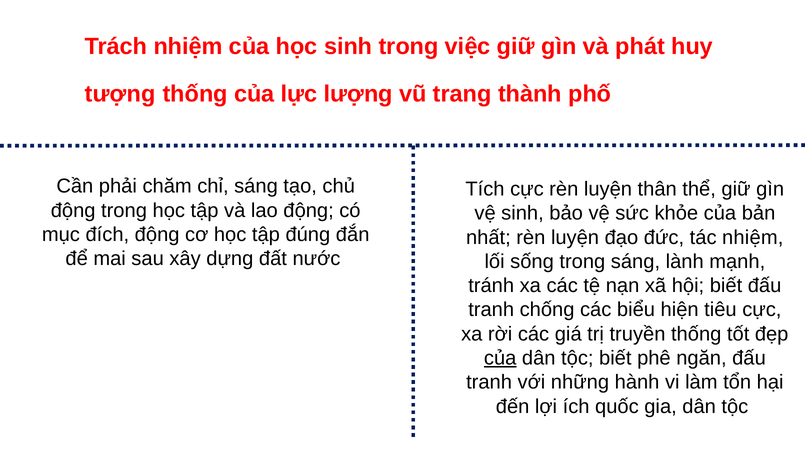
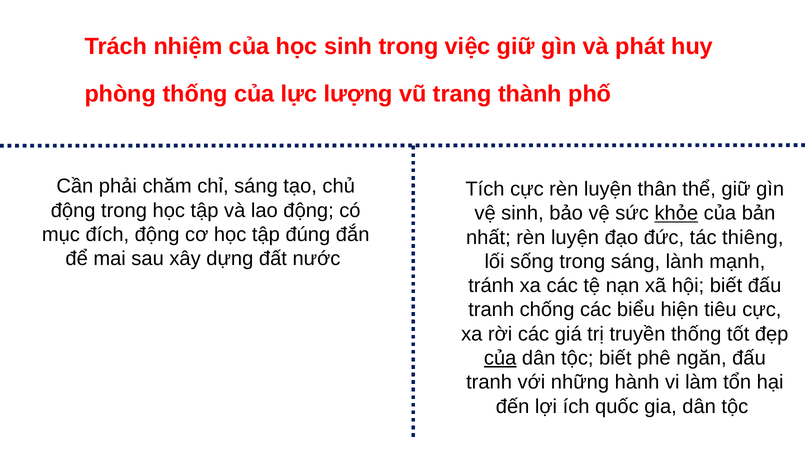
tượng: tượng -> phòng
khỏe underline: none -> present
tác nhiệm: nhiệm -> thiêng
